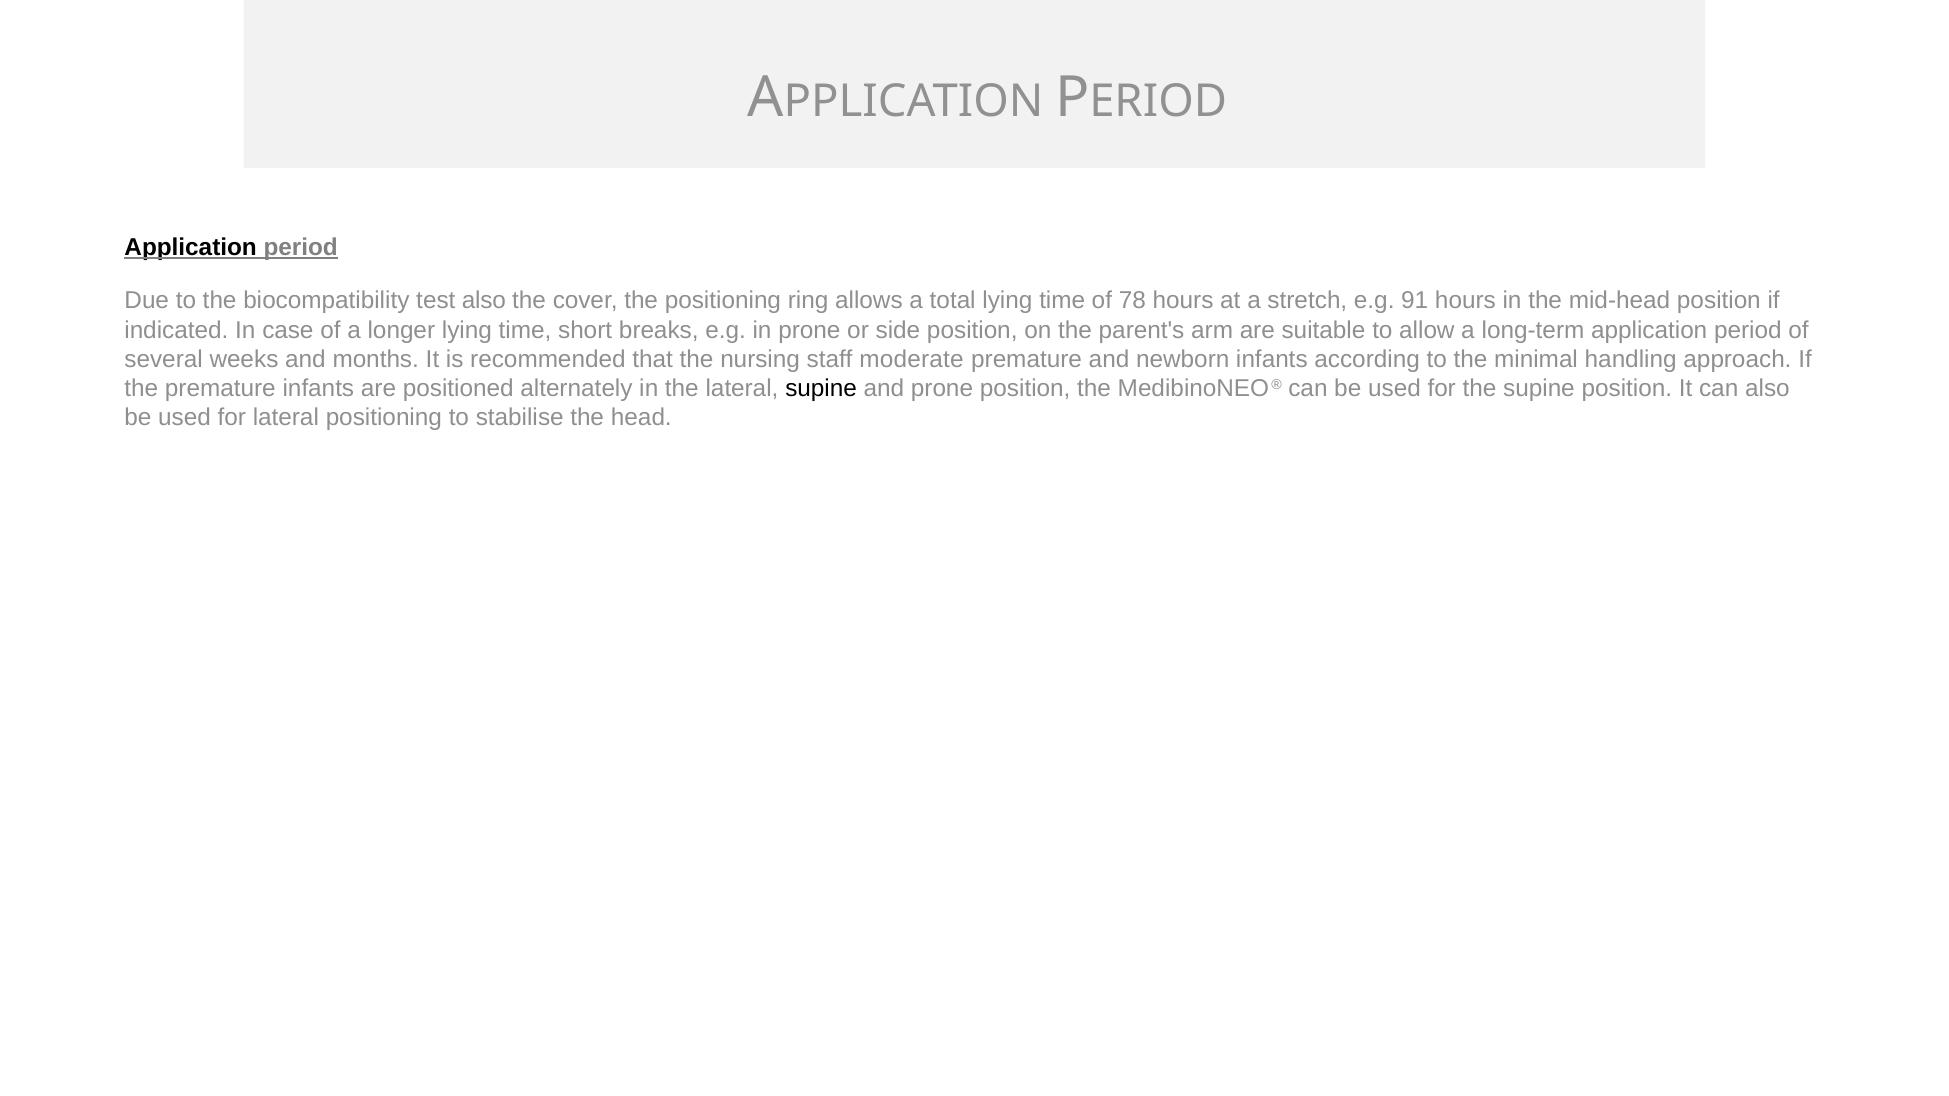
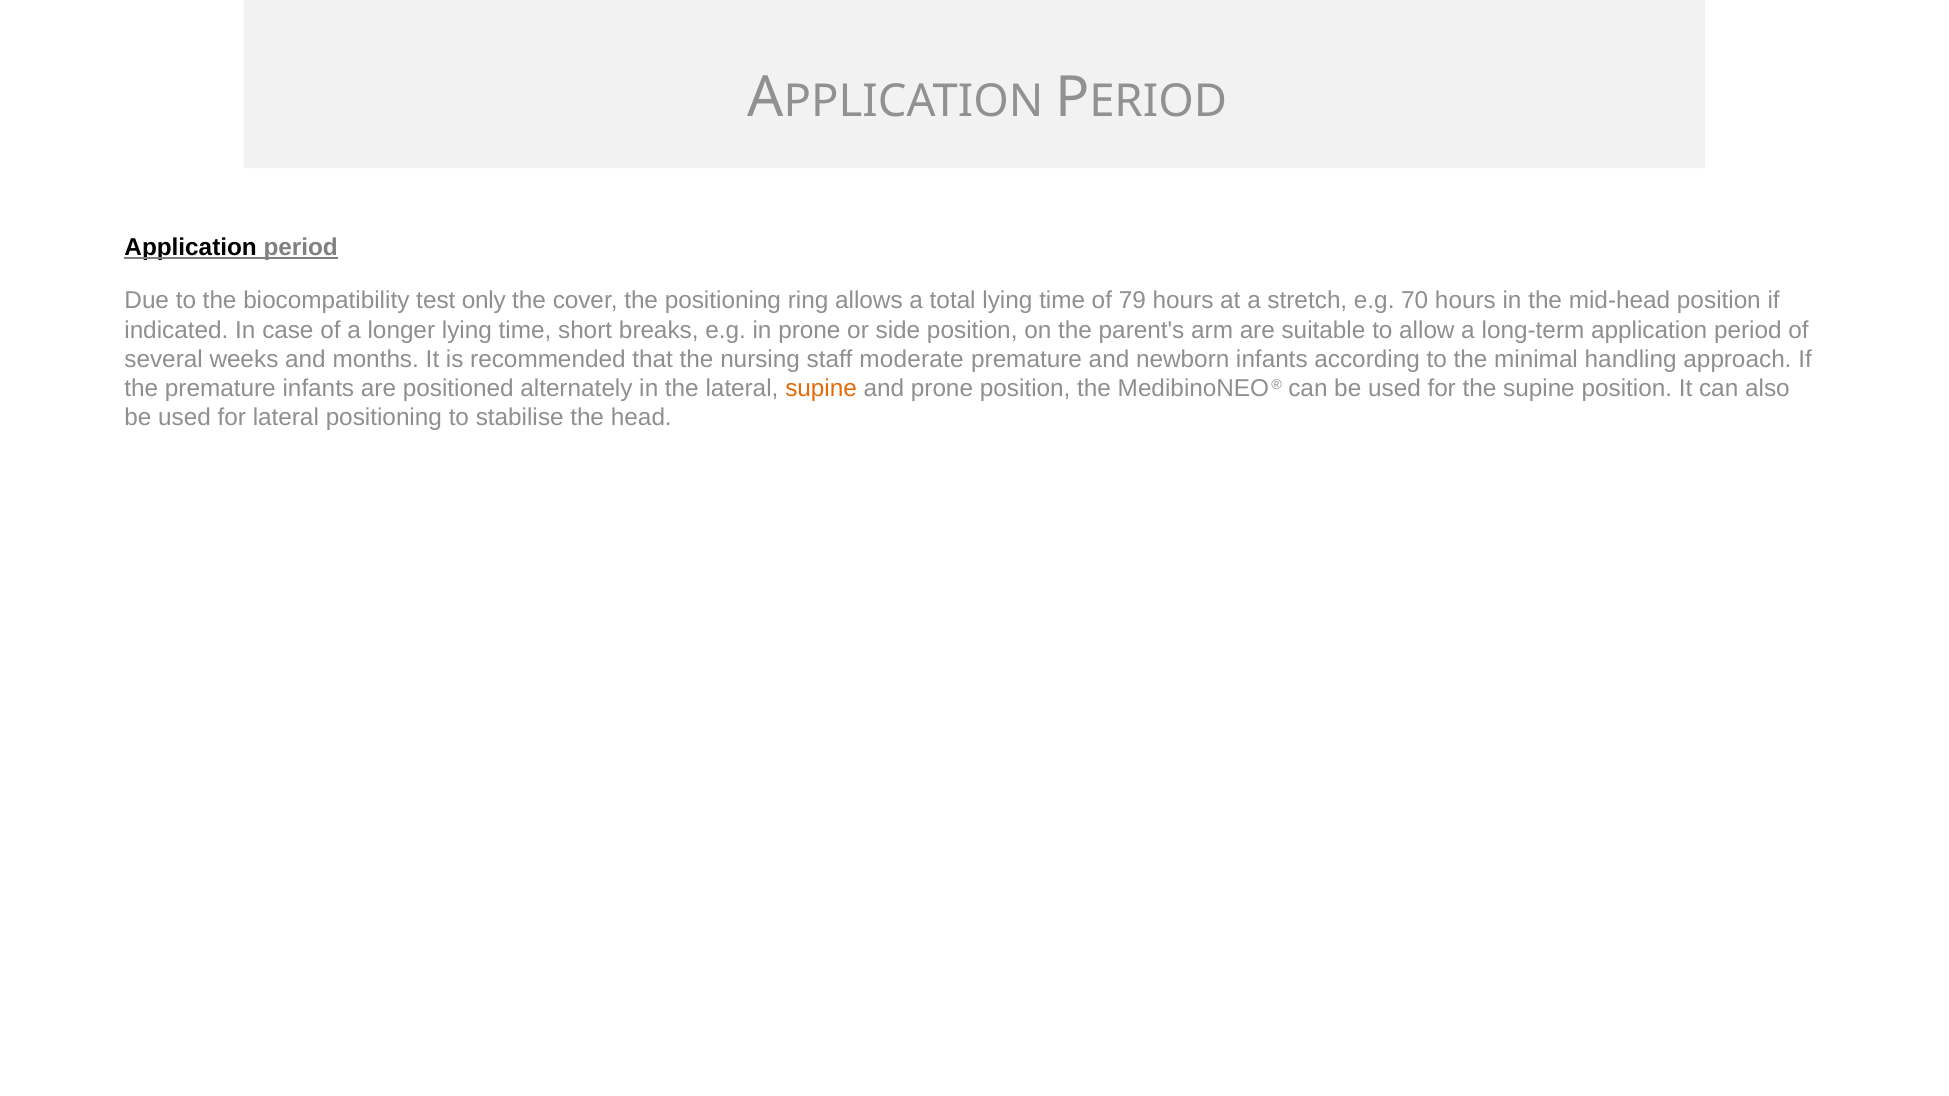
test also: also -> only
78: 78 -> 79
91: 91 -> 70
supine at (821, 389) colour: black -> orange
